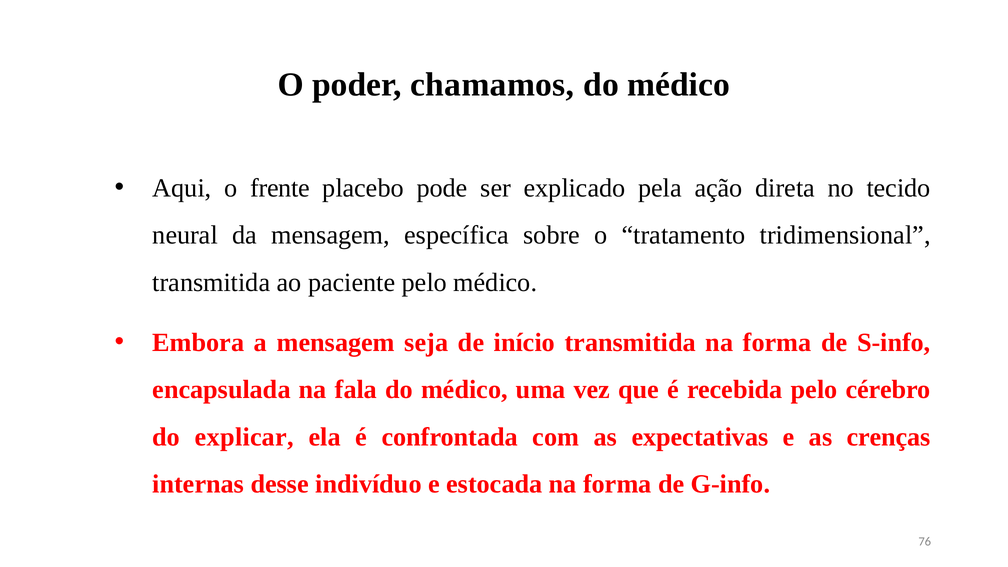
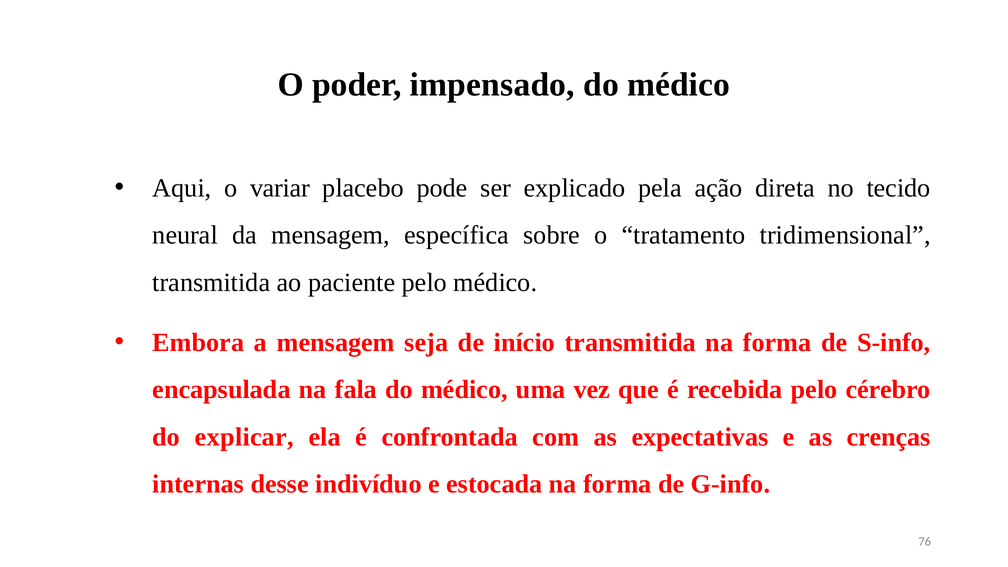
chamamos: chamamos -> impensado
frente: frente -> variar
